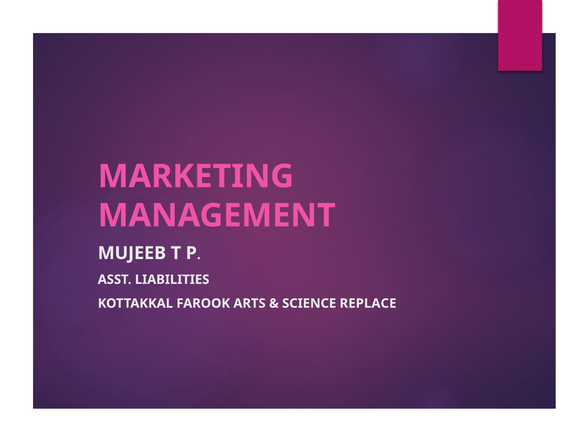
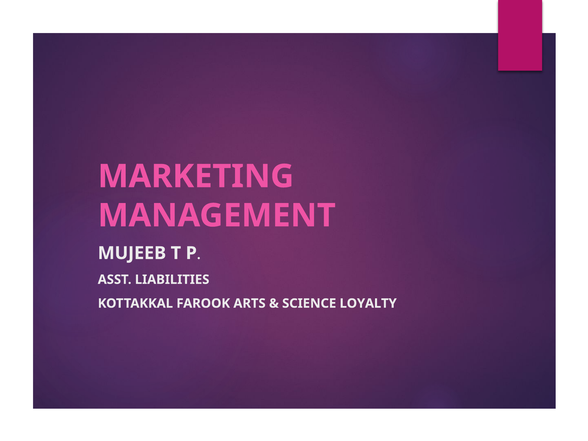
REPLACE: REPLACE -> LOYALTY
